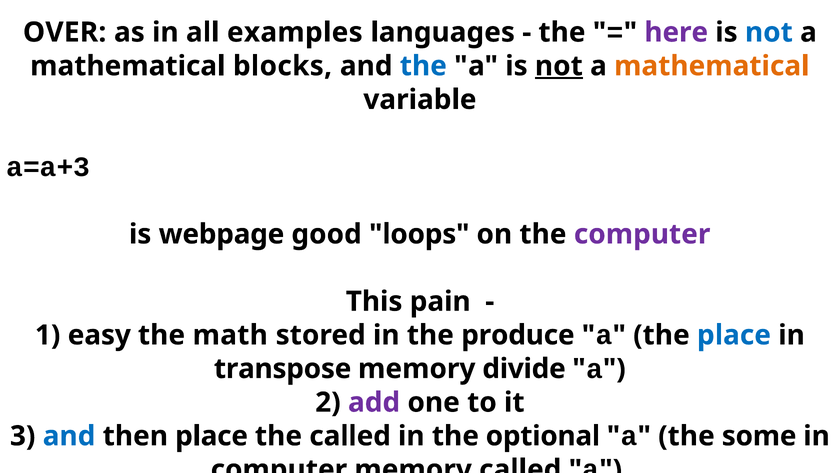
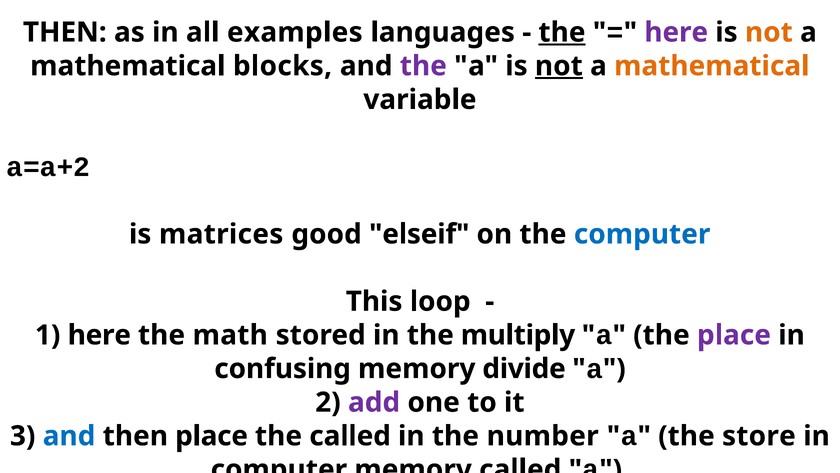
OVER at (65, 32): OVER -> THEN
the at (562, 32) underline: none -> present
not at (769, 32) colour: blue -> orange
the at (423, 66) colour: blue -> purple
a=a+3: a=a+3 -> a=a+2
webpage: webpage -> matrices
loops: loops -> elseif
computer at (642, 234) colour: purple -> blue
pain: pain -> loop
1 easy: easy -> here
produce: produce -> multiply
place at (734, 335) colour: blue -> purple
transpose: transpose -> confusing
optional: optional -> number
some: some -> store
